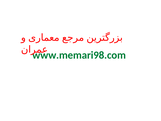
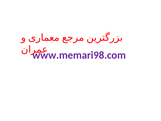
www.memari98.com colour: green -> purple
